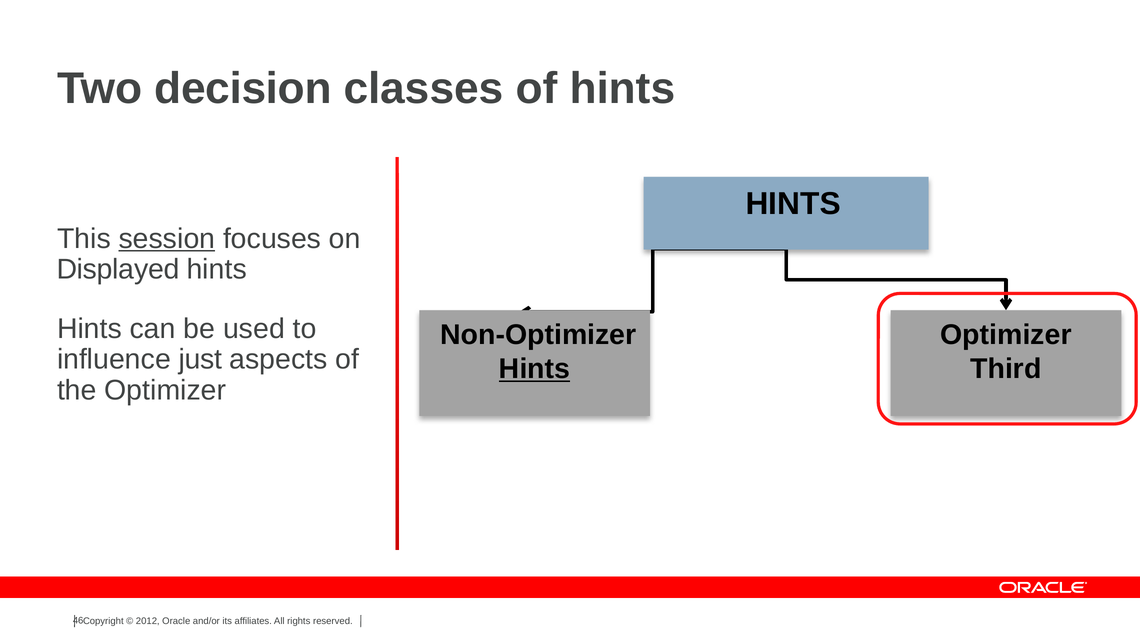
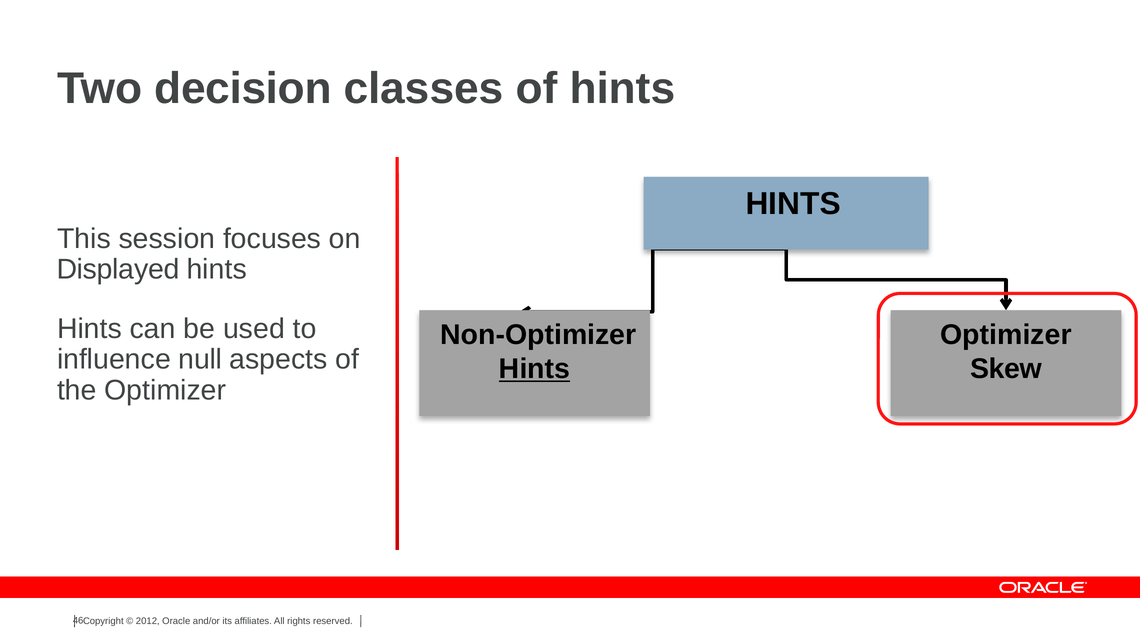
session underline: present -> none
just: just -> null
Third: Third -> Skew
